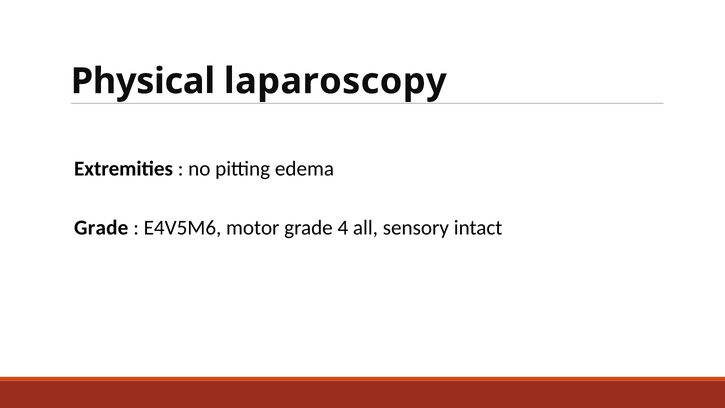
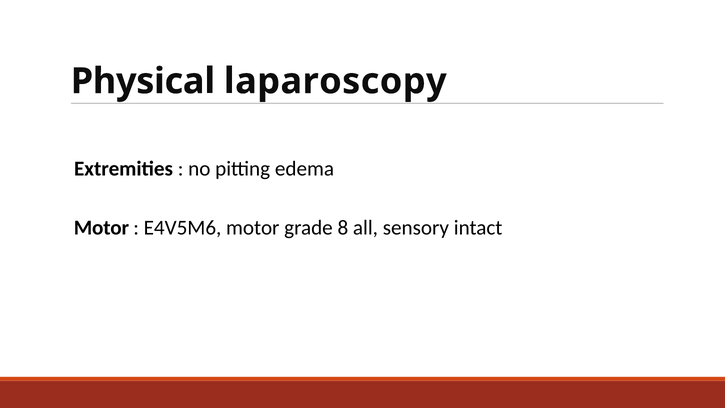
Grade at (101, 227): Grade -> Motor
4: 4 -> 8
